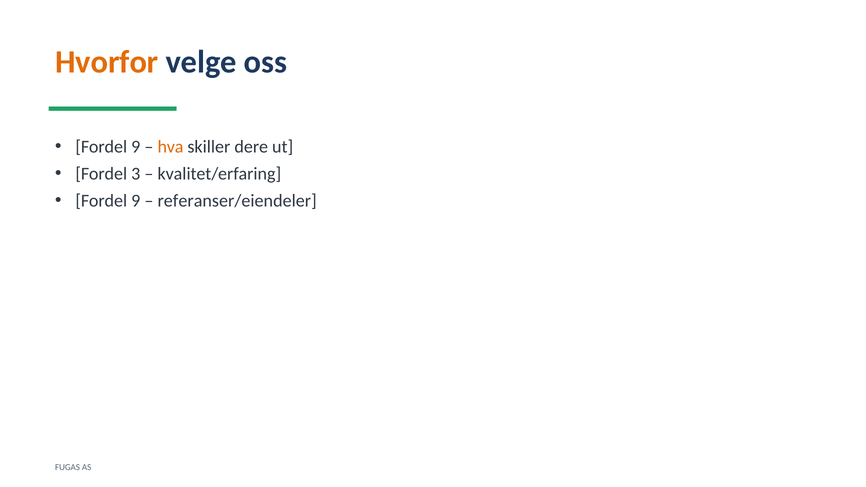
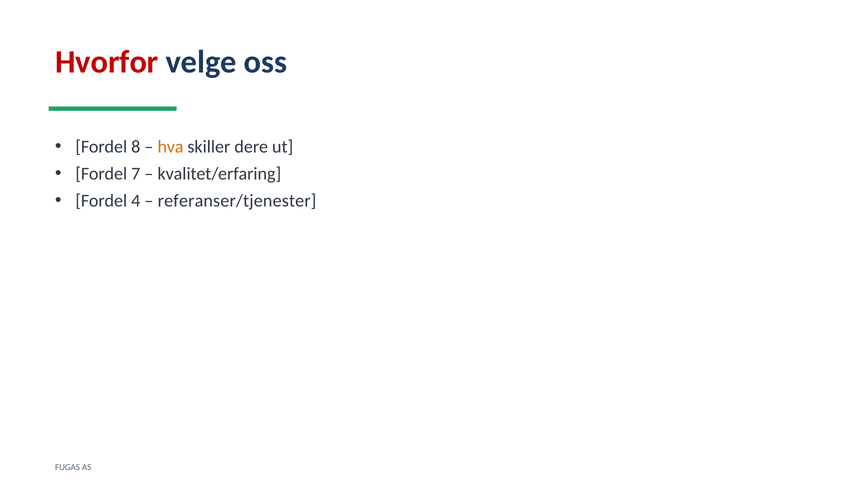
Hvorfor colour: orange -> red
9 at (136, 147): 9 -> 8
3: 3 -> 7
9 at (136, 201): 9 -> 4
referanser/eiendeler: referanser/eiendeler -> referanser/tjenester
